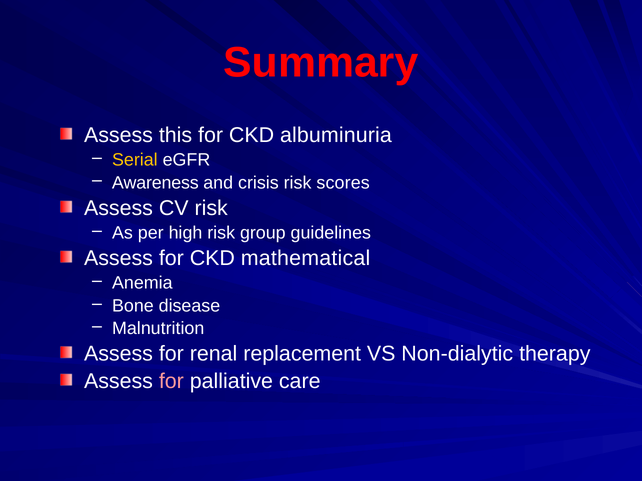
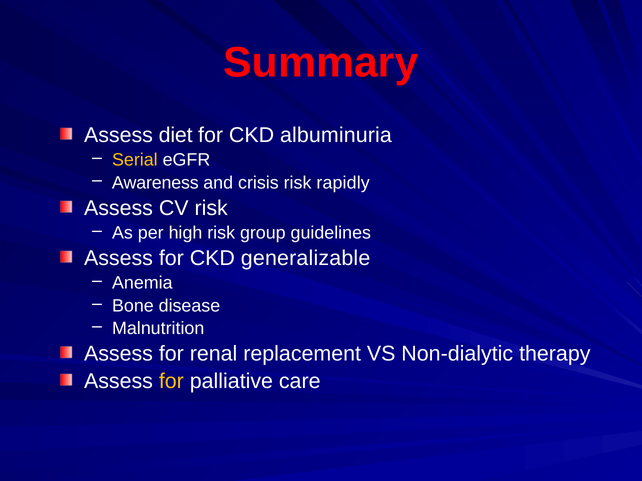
this: this -> diet
scores: scores -> rapidly
mathematical: mathematical -> generalizable
for at (171, 382) colour: pink -> yellow
